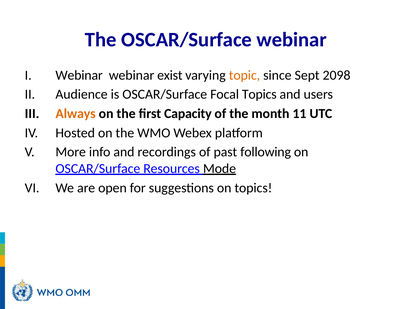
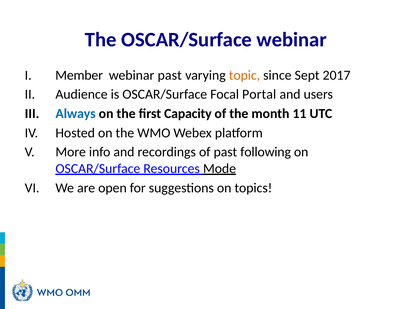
Webinar at (79, 75): Webinar -> Member
webinar exist: exist -> past
2098: 2098 -> 2017
Focal Topics: Topics -> Portal
Always colour: orange -> blue
